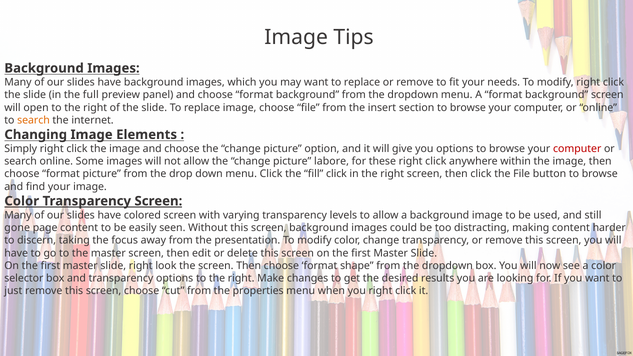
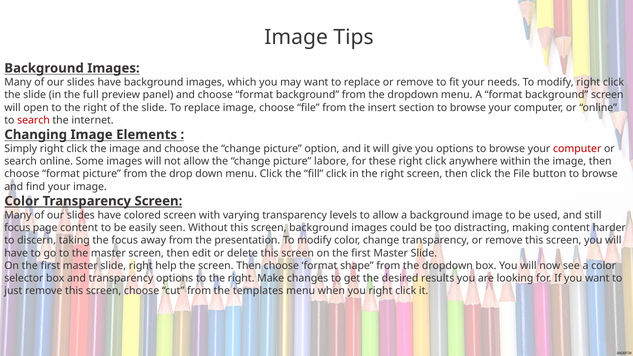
search at (33, 120) colour: orange -> red
gone at (17, 228): gone -> focus
look: look -> help
properties: properties -> templates
